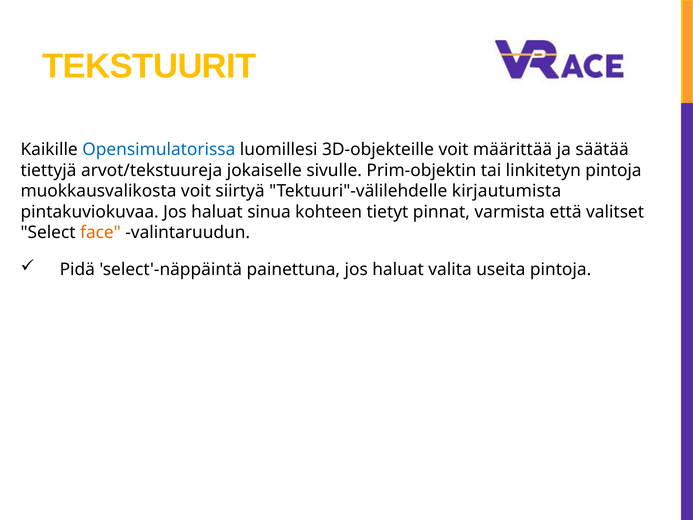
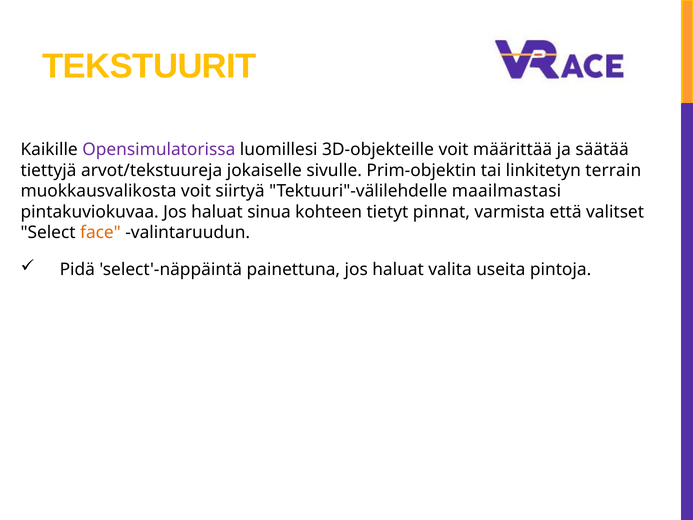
Opensimulatorissa colour: blue -> purple
linkitetyn pintoja: pintoja -> terrain
kirjautumista: kirjautumista -> maailmastasi
